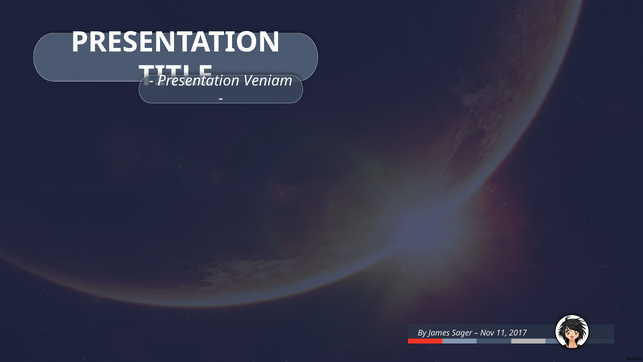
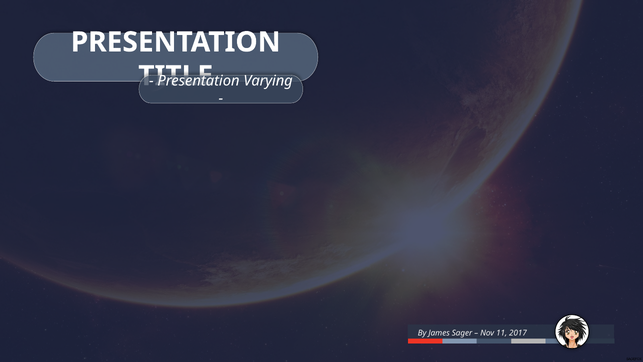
Veniam: Veniam -> Varying
